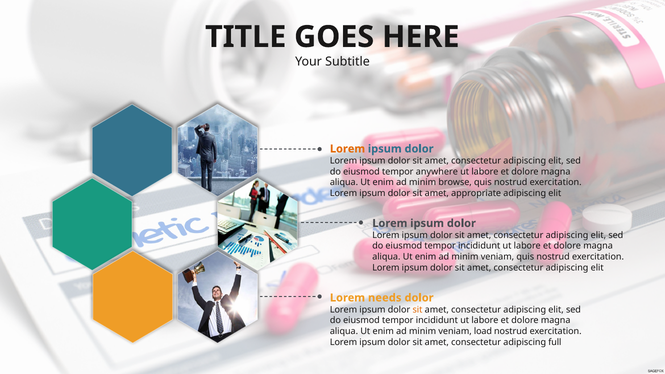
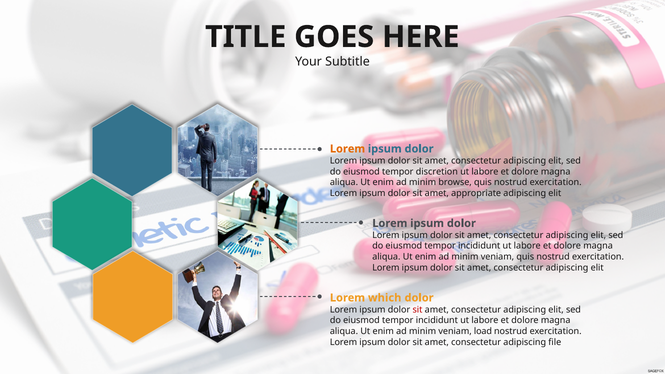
anywhere: anywhere -> discretion
needs: needs -> which
sit at (417, 310) colour: orange -> red
full: full -> file
